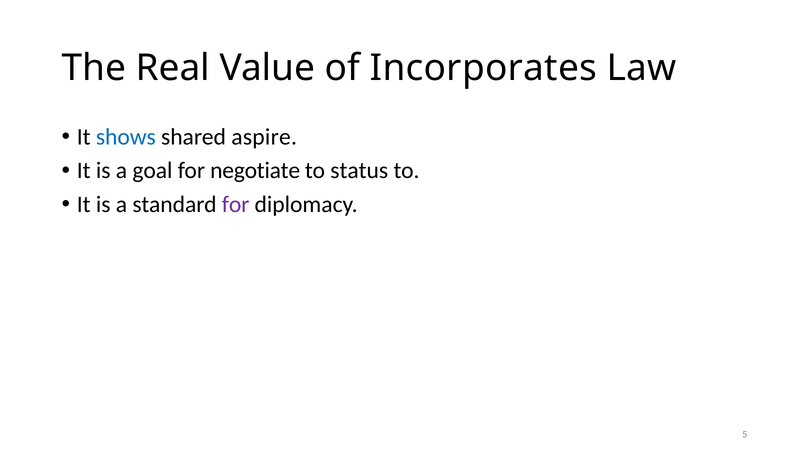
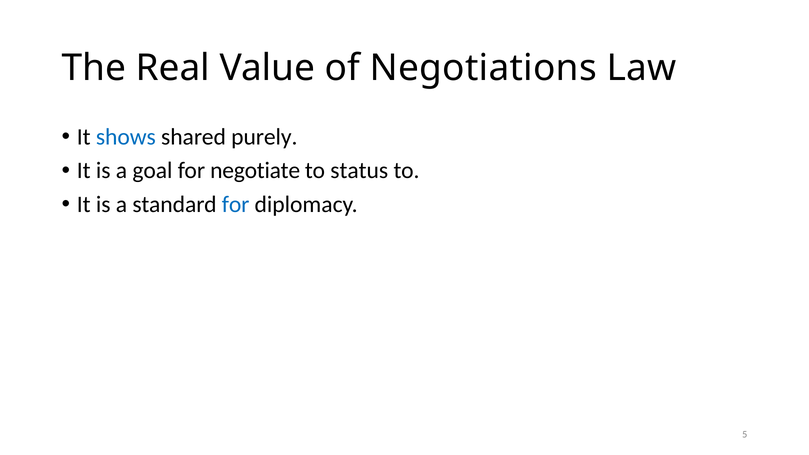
Incorporates: Incorporates -> Negotiations
aspire: aspire -> purely
for at (236, 205) colour: purple -> blue
